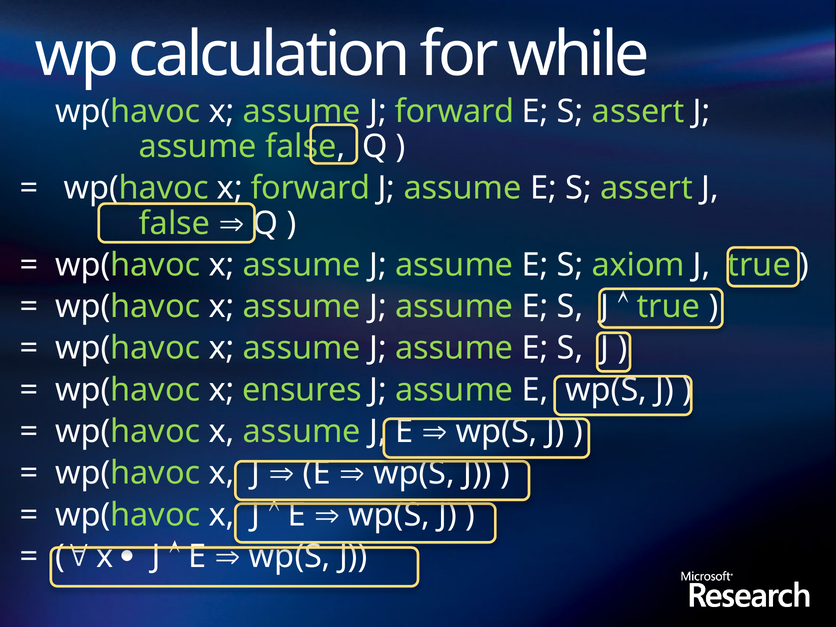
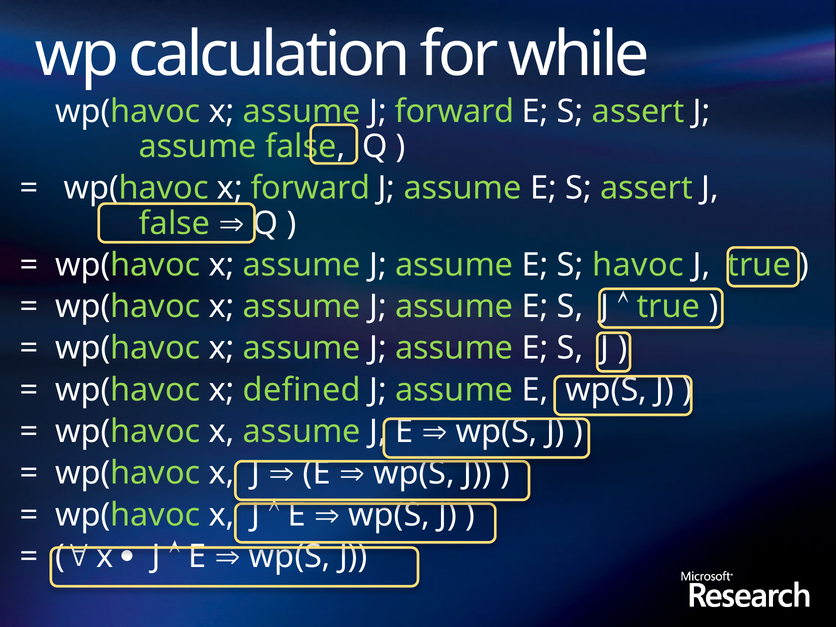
axiom: axiom -> havoc
ensures: ensures -> defined
